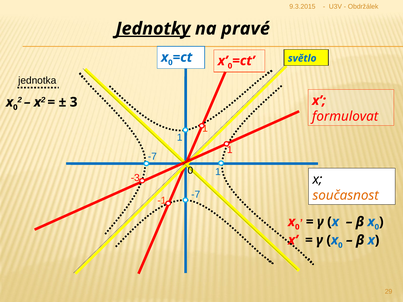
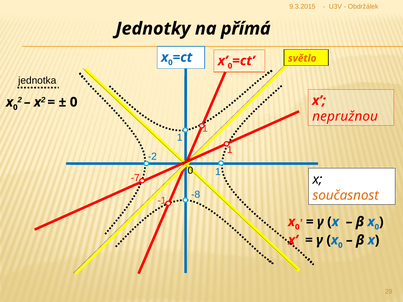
Jednotky underline: present -> none
pravé: pravé -> přímá
světlo colour: blue -> orange
3 at (74, 102): 3 -> 0
formulovat: formulovat -> nepružnou
-7 at (152, 157): -7 -> -2
-3: -3 -> -7
-7 at (196, 195): -7 -> -8
